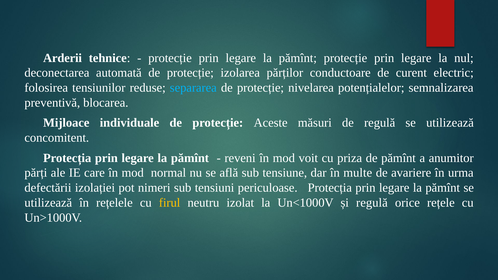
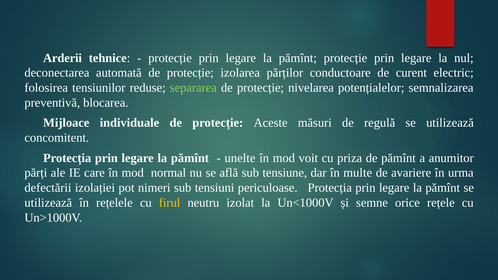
separarea colour: light blue -> light green
reveni: reveni -> unelte
și regulă: regulă -> semne
